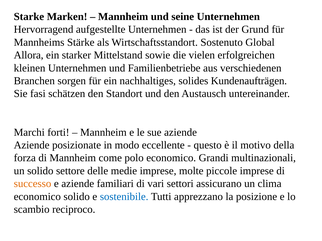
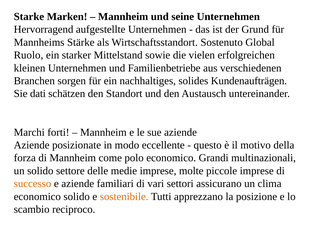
Allora: Allora -> Ruolo
fasi: fasi -> dati
sostenibile colour: blue -> orange
